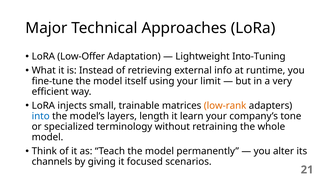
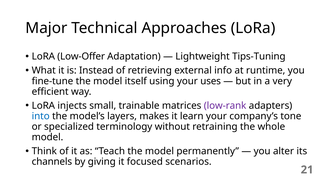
Into-Tuning: Into-Tuning -> Tips-Tuning
limit: limit -> uses
low-rank colour: orange -> purple
length: length -> makes
